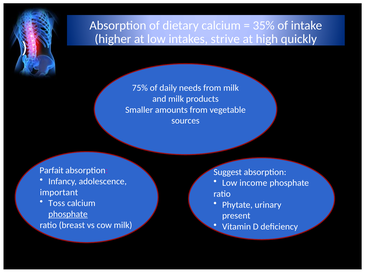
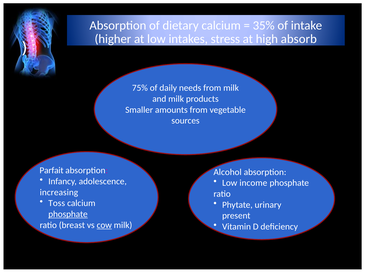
strive: strive -> stress
quickly: quickly -> absorb
Suggest: Suggest -> Alcohol
important: important -> increasing
cow underline: none -> present
